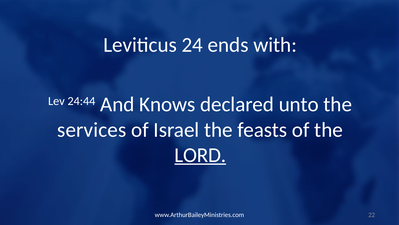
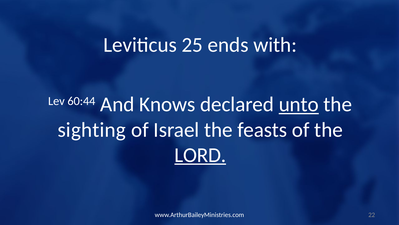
24: 24 -> 25
24:44: 24:44 -> 60:44
unto underline: none -> present
services: services -> sighting
